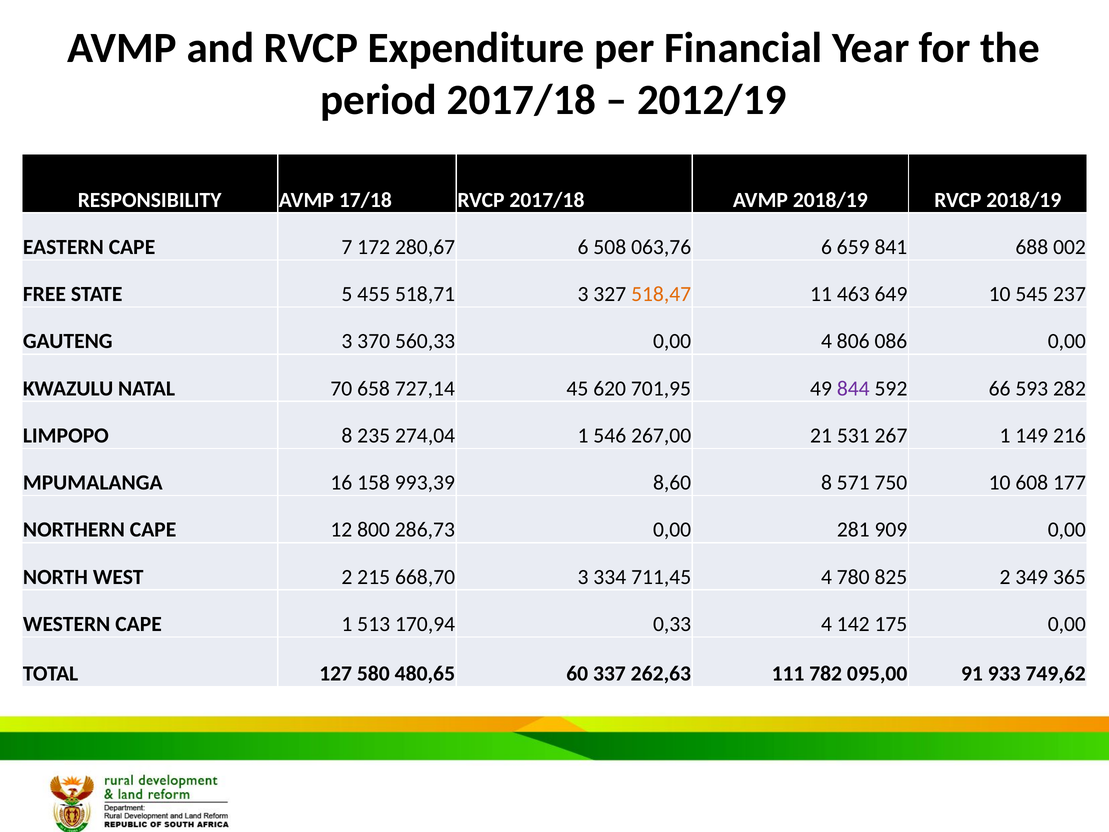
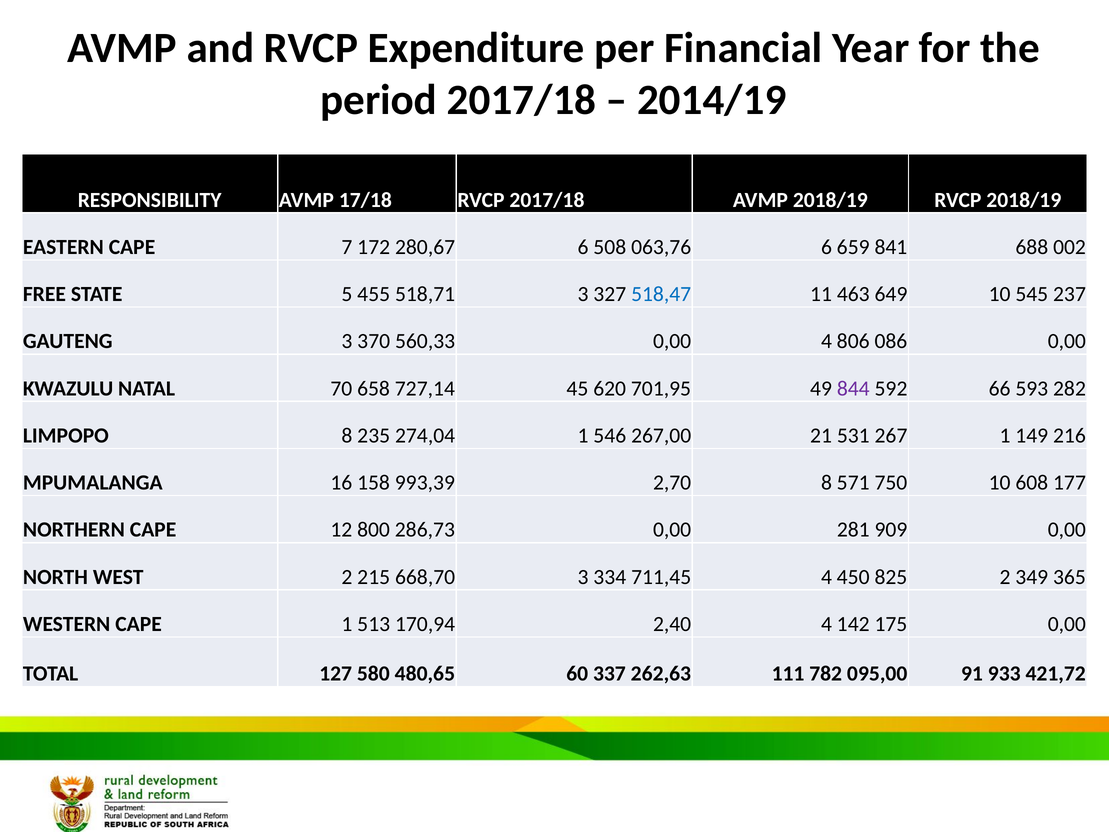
2012/19: 2012/19 -> 2014/19
518,47 colour: orange -> blue
8,60: 8,60 -> 2,70
780: 780 -> 450
0,33: 0,33 -> 2,40
749,62: 749,62 -> 421,72
